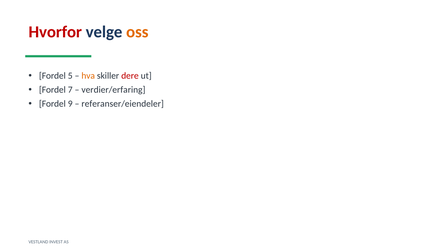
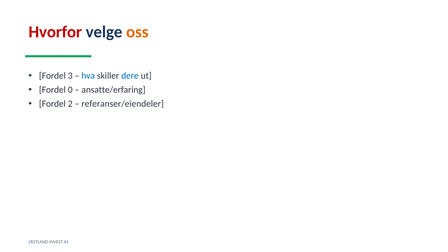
5: 5 -> 3
hva colour: orange -> blue
dere colour: red -> blue
7: 7 -> 0
verdier/erfaring: verdier/erfaring -> ansatte/erfaring
9: 9 -> 2
